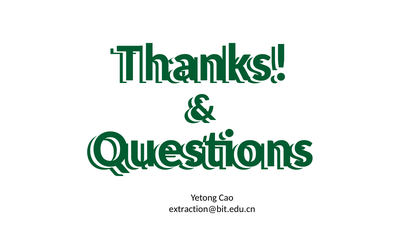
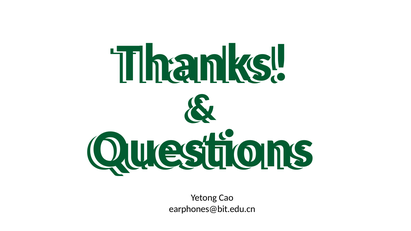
extraction@bit.edu.cn: extraction@bit.edu.cn -> earphones@bit.edu.cn
